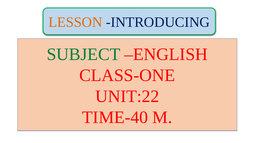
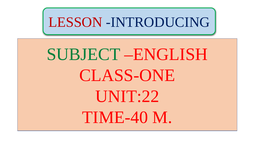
LESSON colour: orange -> red
